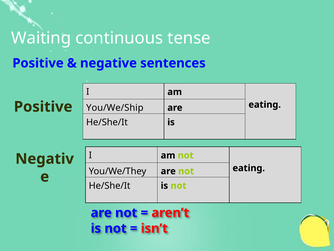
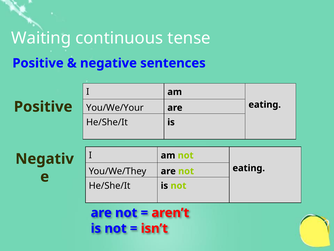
You/We/Ship: You/We/Ship -> You/We/Your
